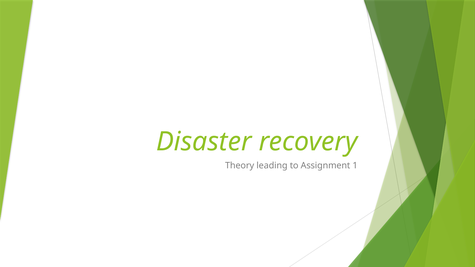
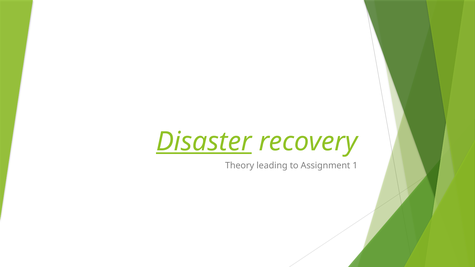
Disaster underline: none -> present
